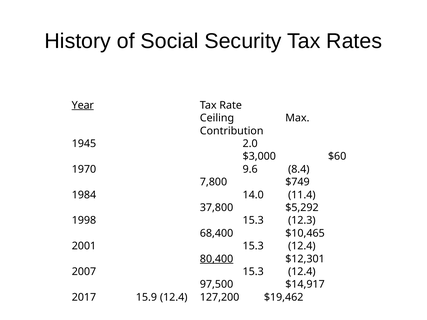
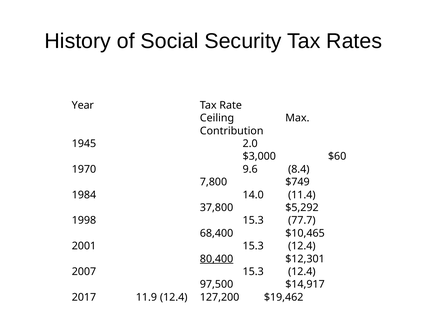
Year underline: present -> none
12.3: 12.3 -> 77.7
15.9: 15.9 -> 11.9
